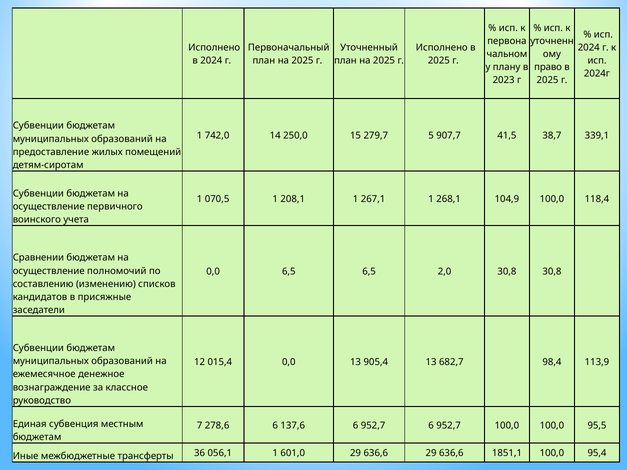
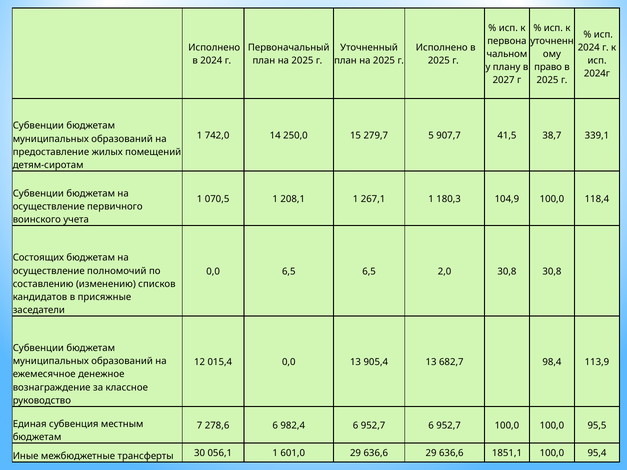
2023: 2023 -> 2027
268,1: 268,1 -> 180,3
Сравнении: Сравнении -> Состоящих
137,6: 137,6 -> 982,4
36: 36 -> 30
